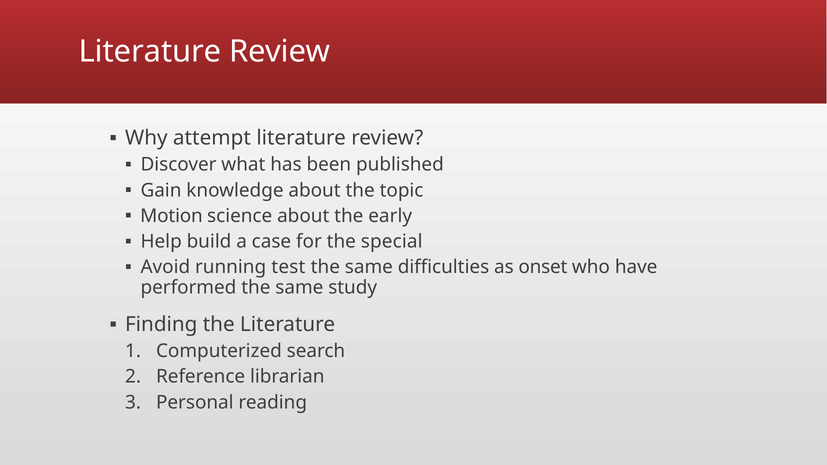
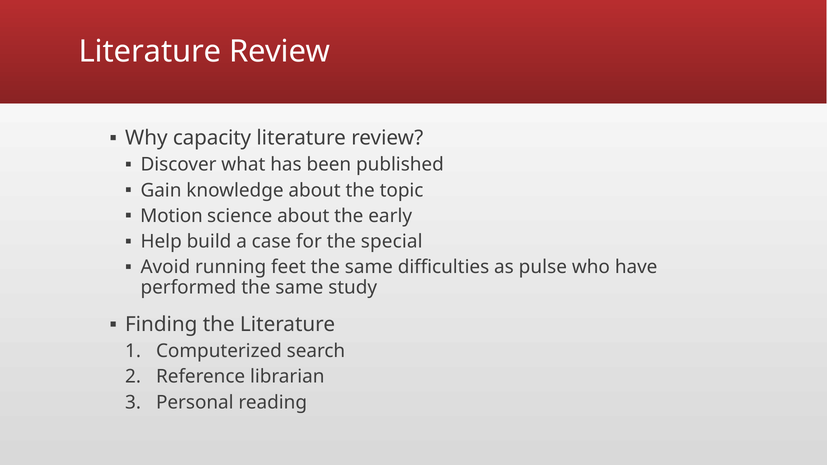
attempt: attempt -> capacity
test: test -> feet
onset: onset -> pulse
